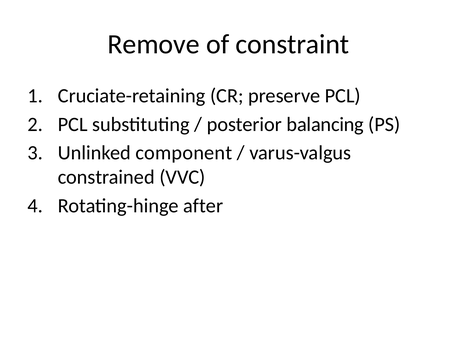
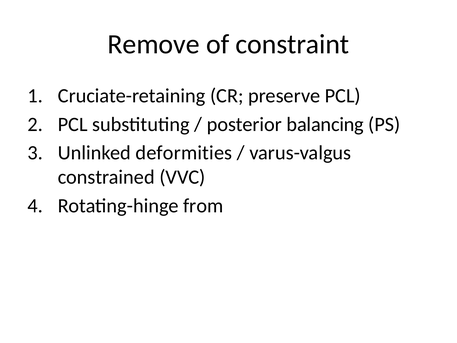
component: component -> deformities
after: after -> from
